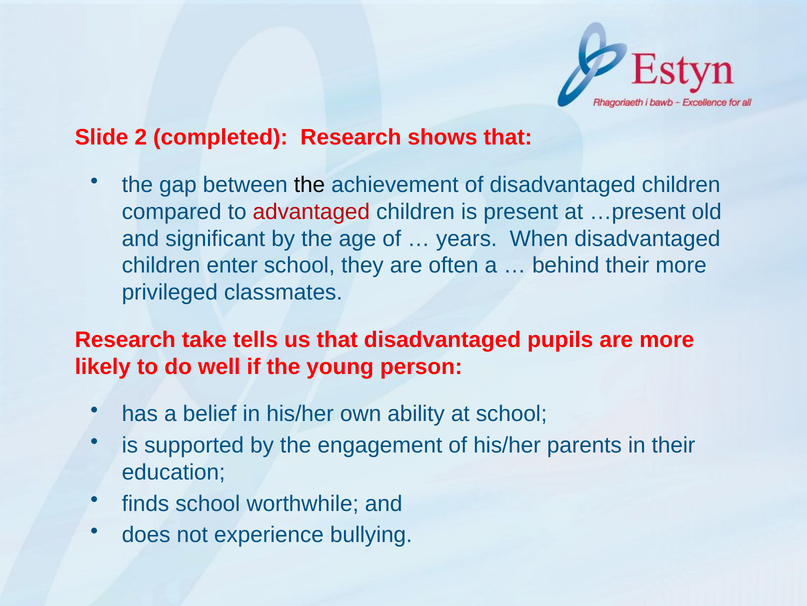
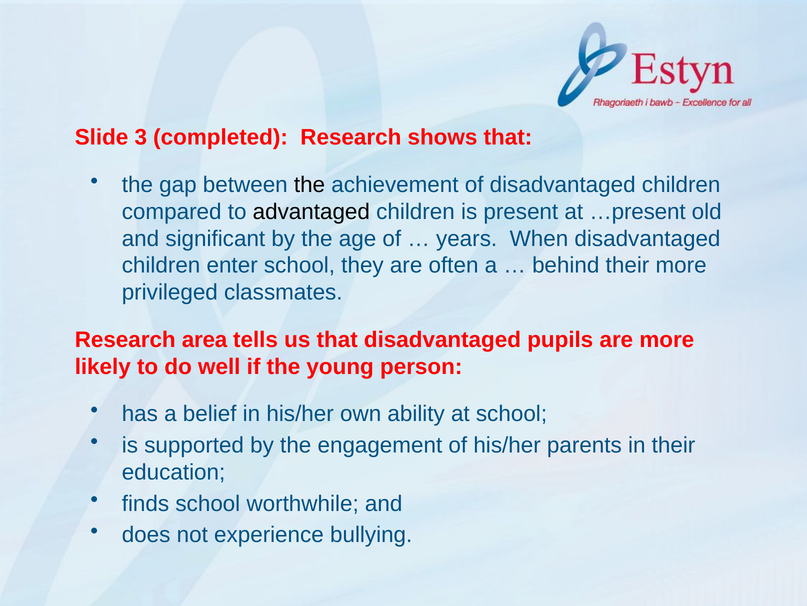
2: 2 -> 3
advantaged colour: red -> black
take: take -> area
